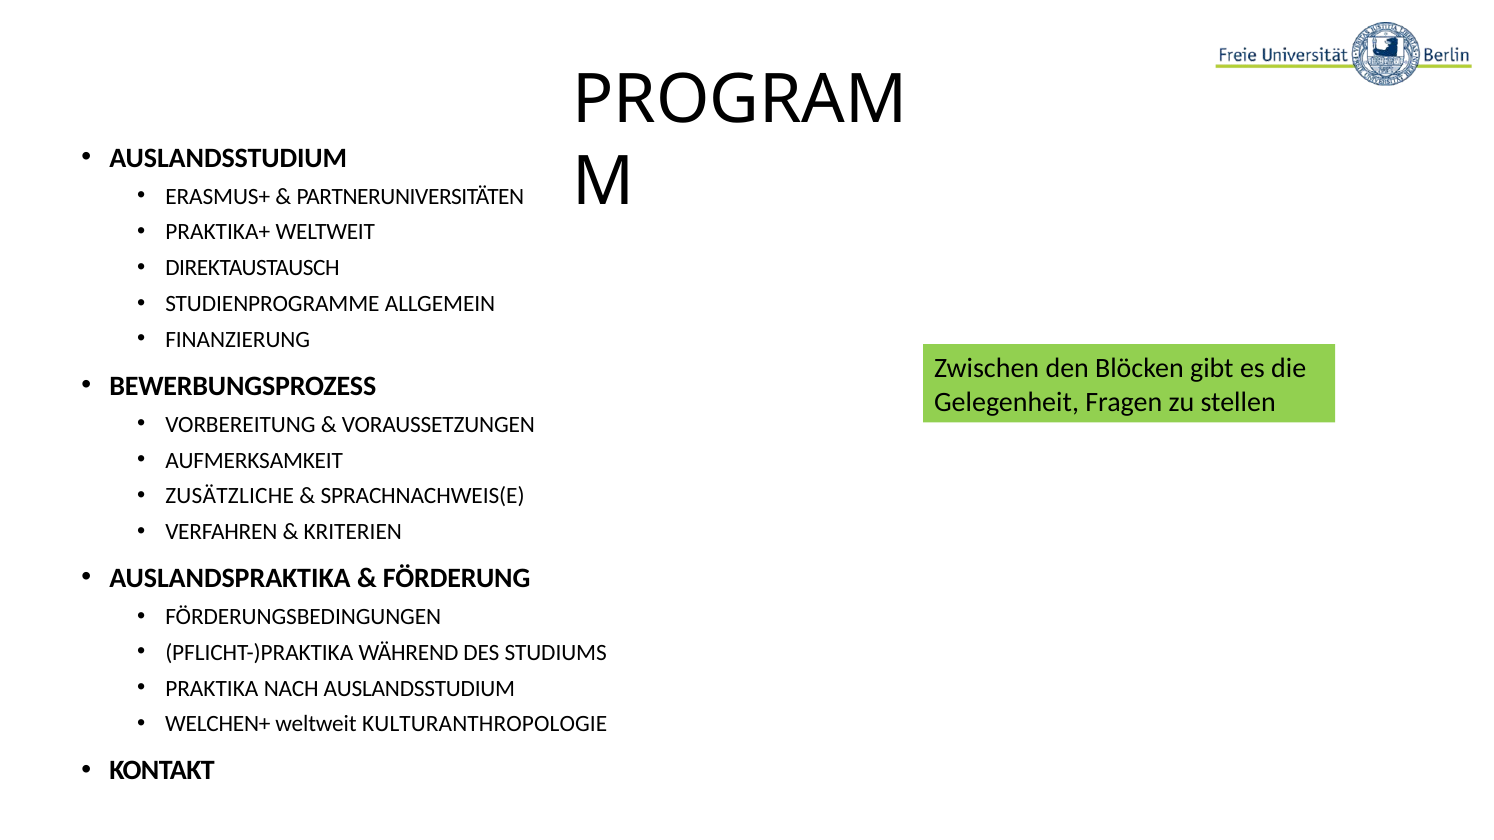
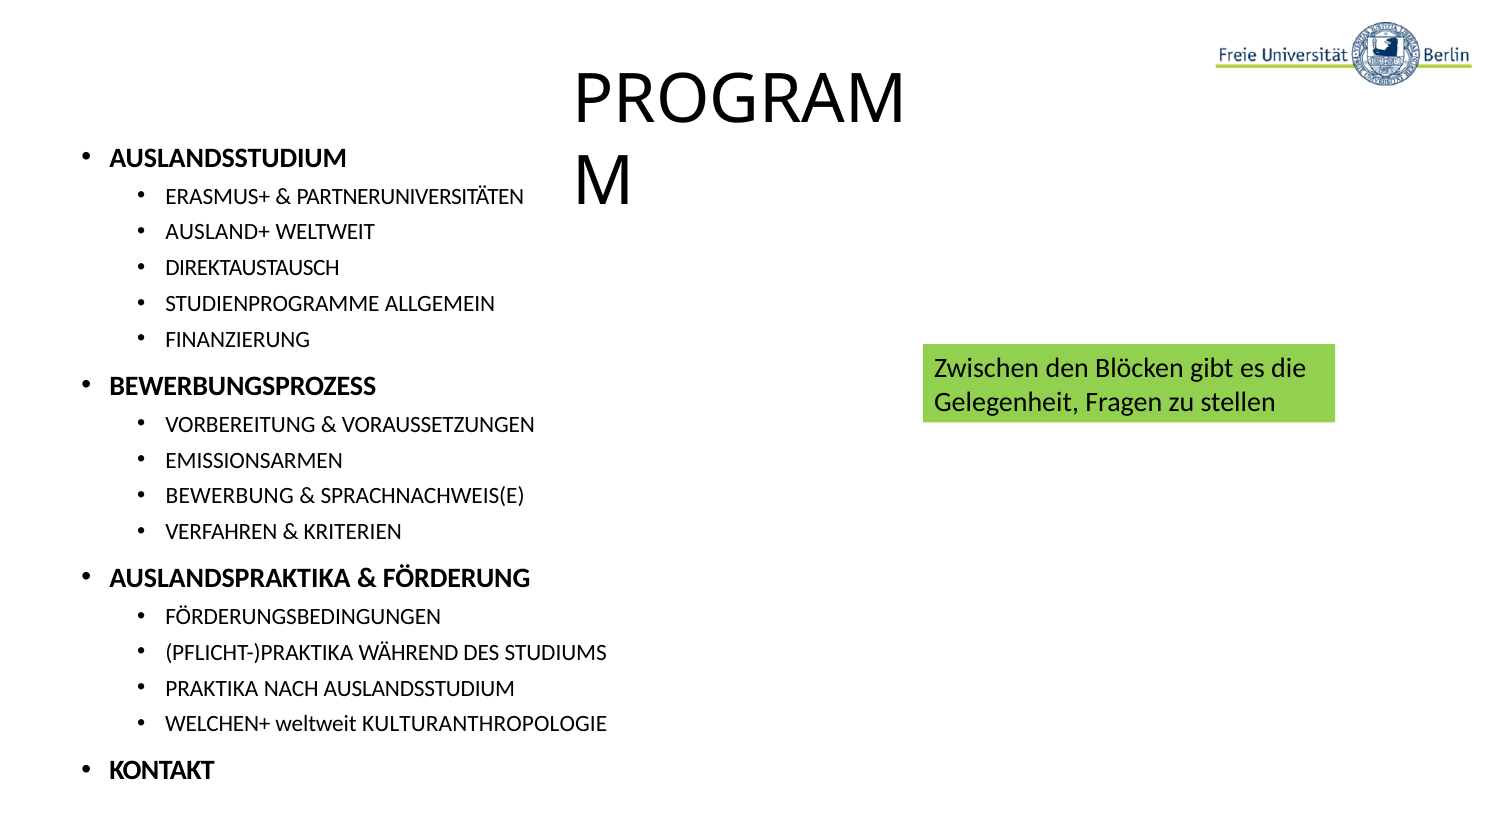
PRAKTIKA+: PRAKTIKA+ -> AUSLAND+
AUFMERKSAMKEIT: AUFMERKSAMKEIT -> EMISSIONSARMEN
ZUSÄTZLICHE: ZUSÄTZLICHE -> BEWERBUNG
